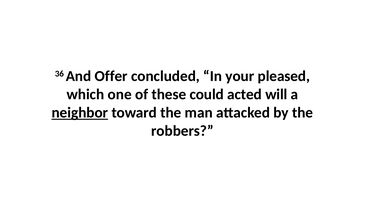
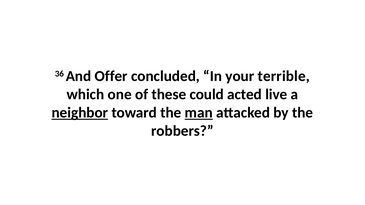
pleased: pleased -> terrible
will: will -> live
man underline: none -> present
